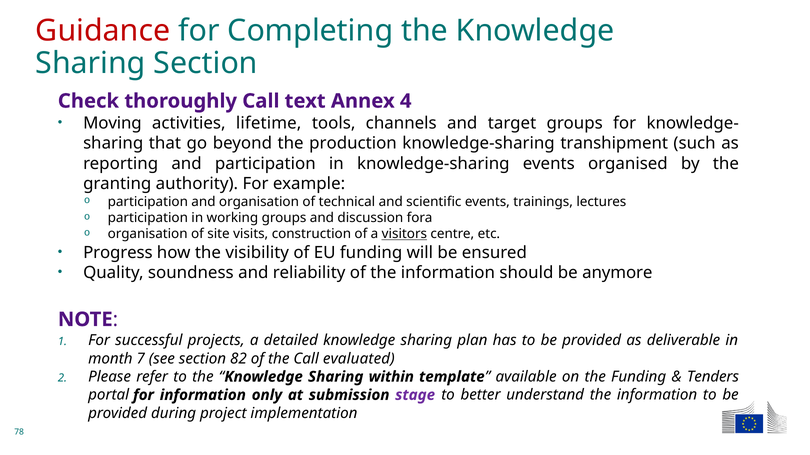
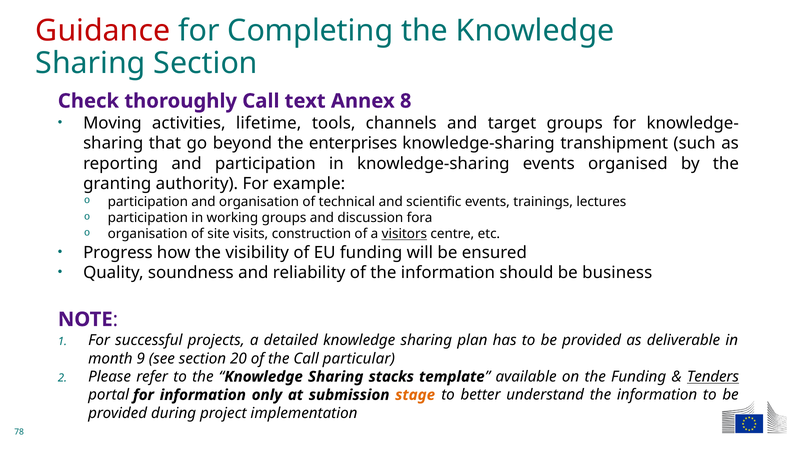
4: 4 -> 8
production: production -> enterprises
anymore: anymore -> business
7: 7 -> 9
82: 82 -> 20
evaluated: evaluated -> particular
within: within -> stacks
Tenders underline: none -> present
stage colour: purple -> orange
